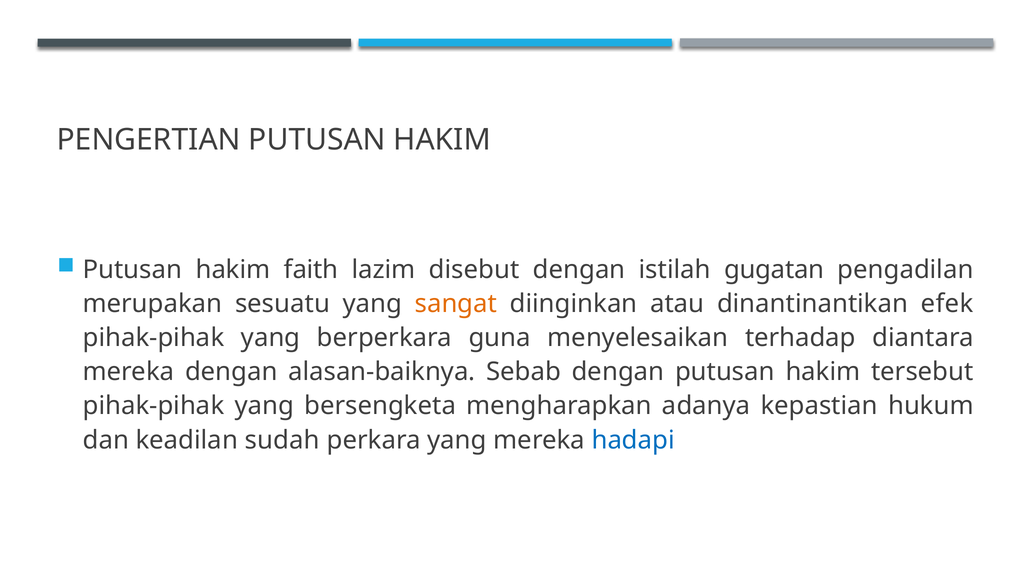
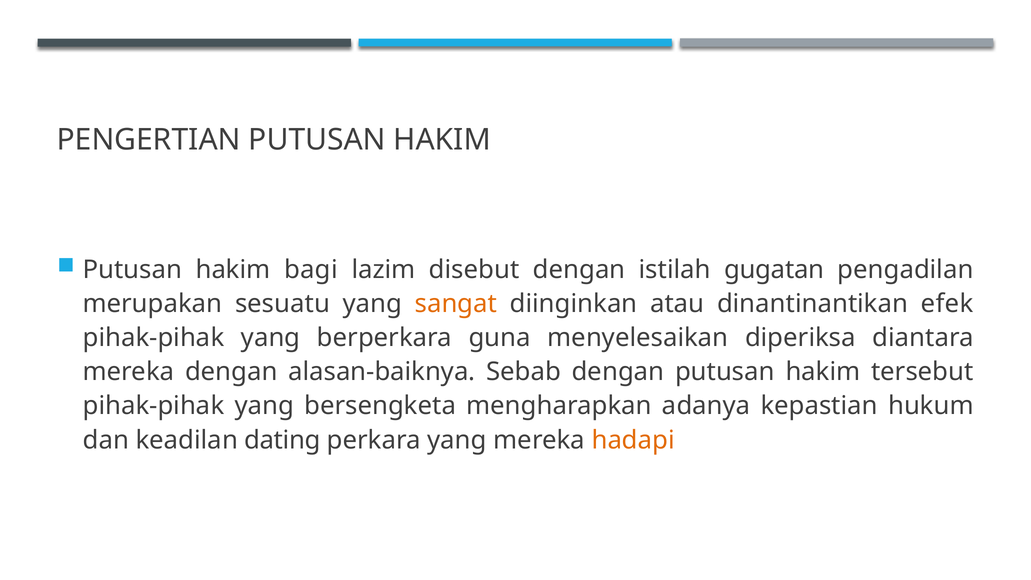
faith: faith -> bagi
terhadap: terhadap -> diperiksa
sudah: sudah -> dating
hadapi colour: blue -> orange
